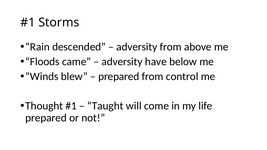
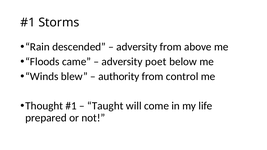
have: have -> poet
prepared at (119, 76): prepared -> authority
